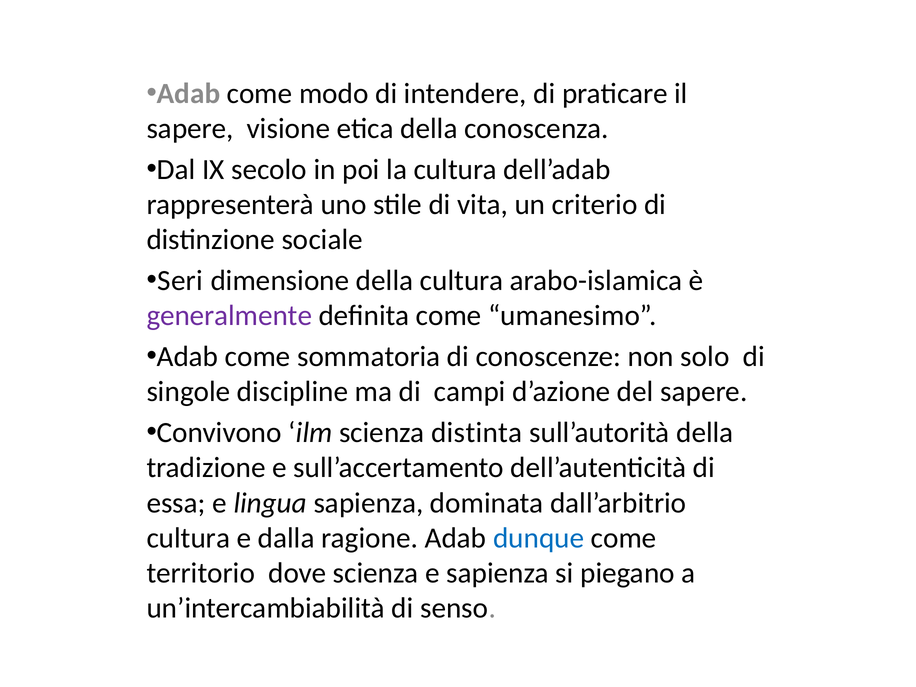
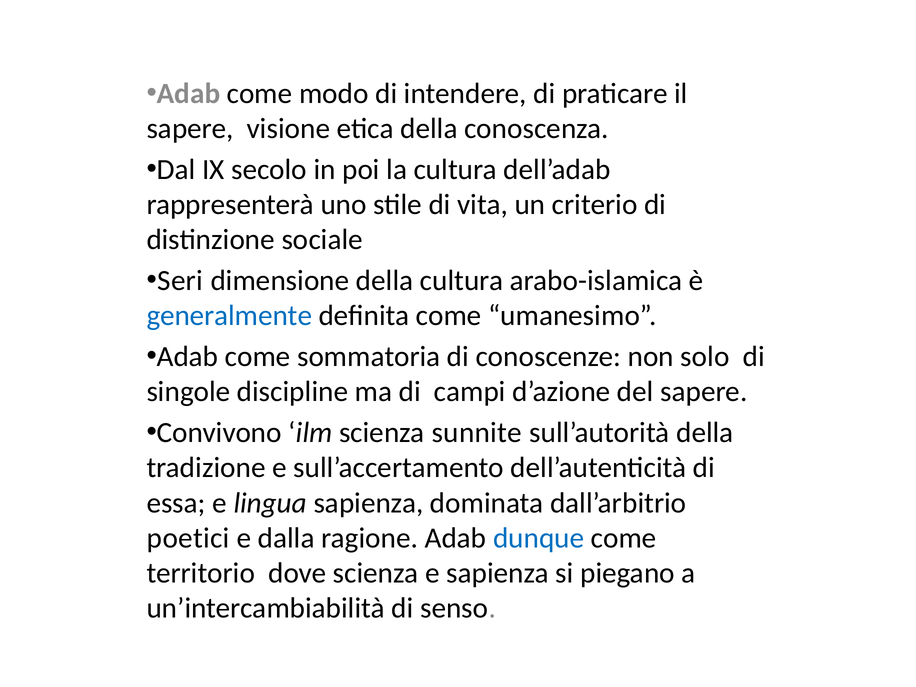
generalmente colour: purple -> blue
distinta: distinta -> sunnite
cultura at (188, 538): cultura -> poetici
